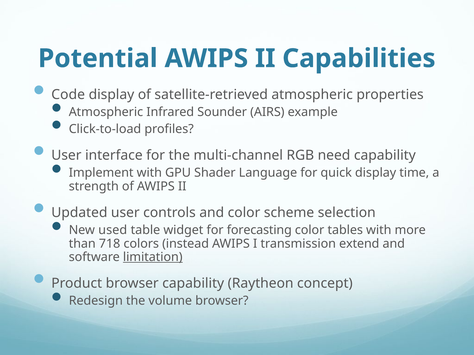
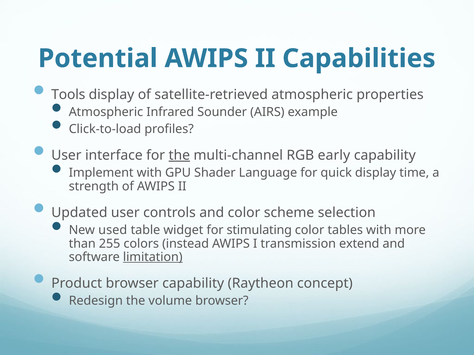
Code: Code -> Tools
the at (179, 155) underline: none -> present
need: need -> early
forecasting: forecasting -> stimulating
718: 718 -> 255
